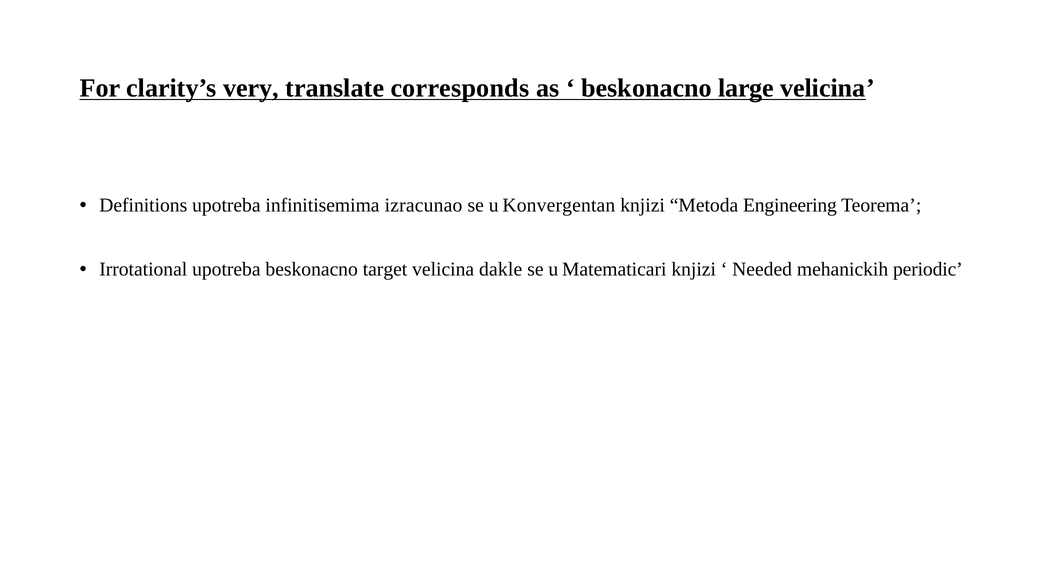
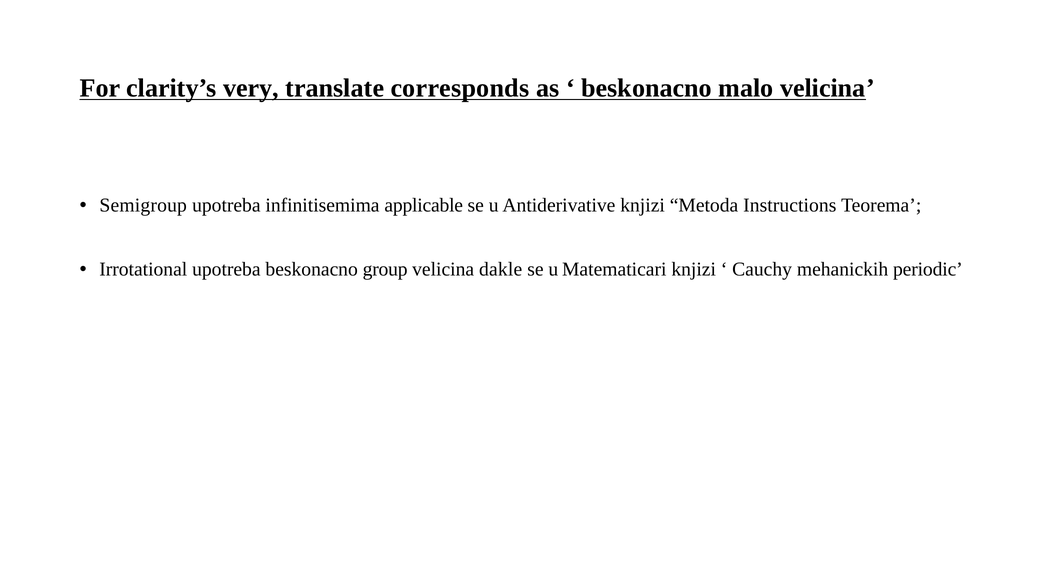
large: large -> malo
Definitions: Definitions -> Semigroup
izracunao: izracunao -> applicable
Konvergentan: Konvergentan -> Antiderivative
Engineering: Engineering -> Instructions
target: target -> group
Needed: Needed -> Cauchy
